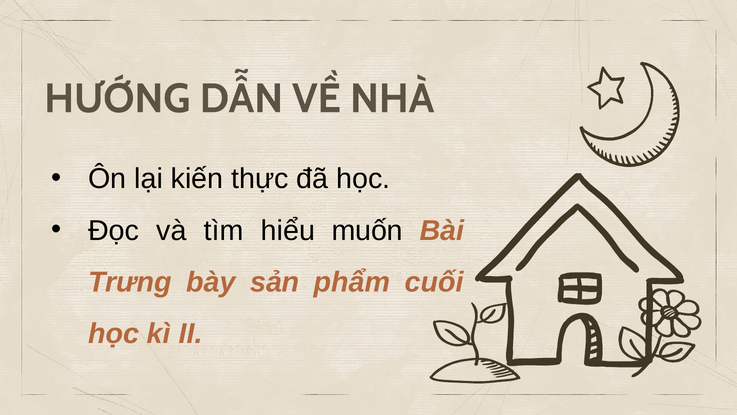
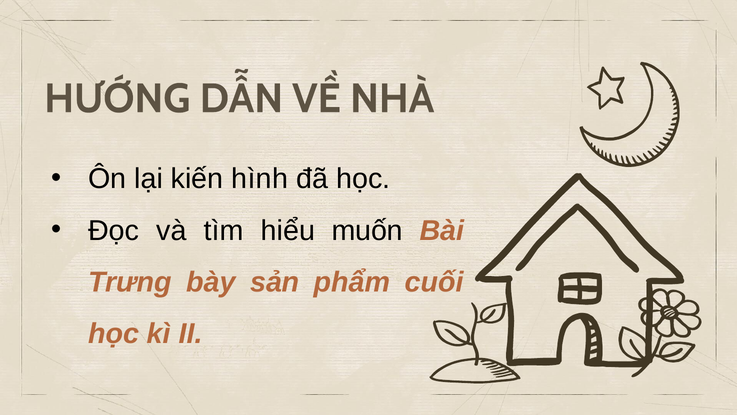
thực: thực -> hình
